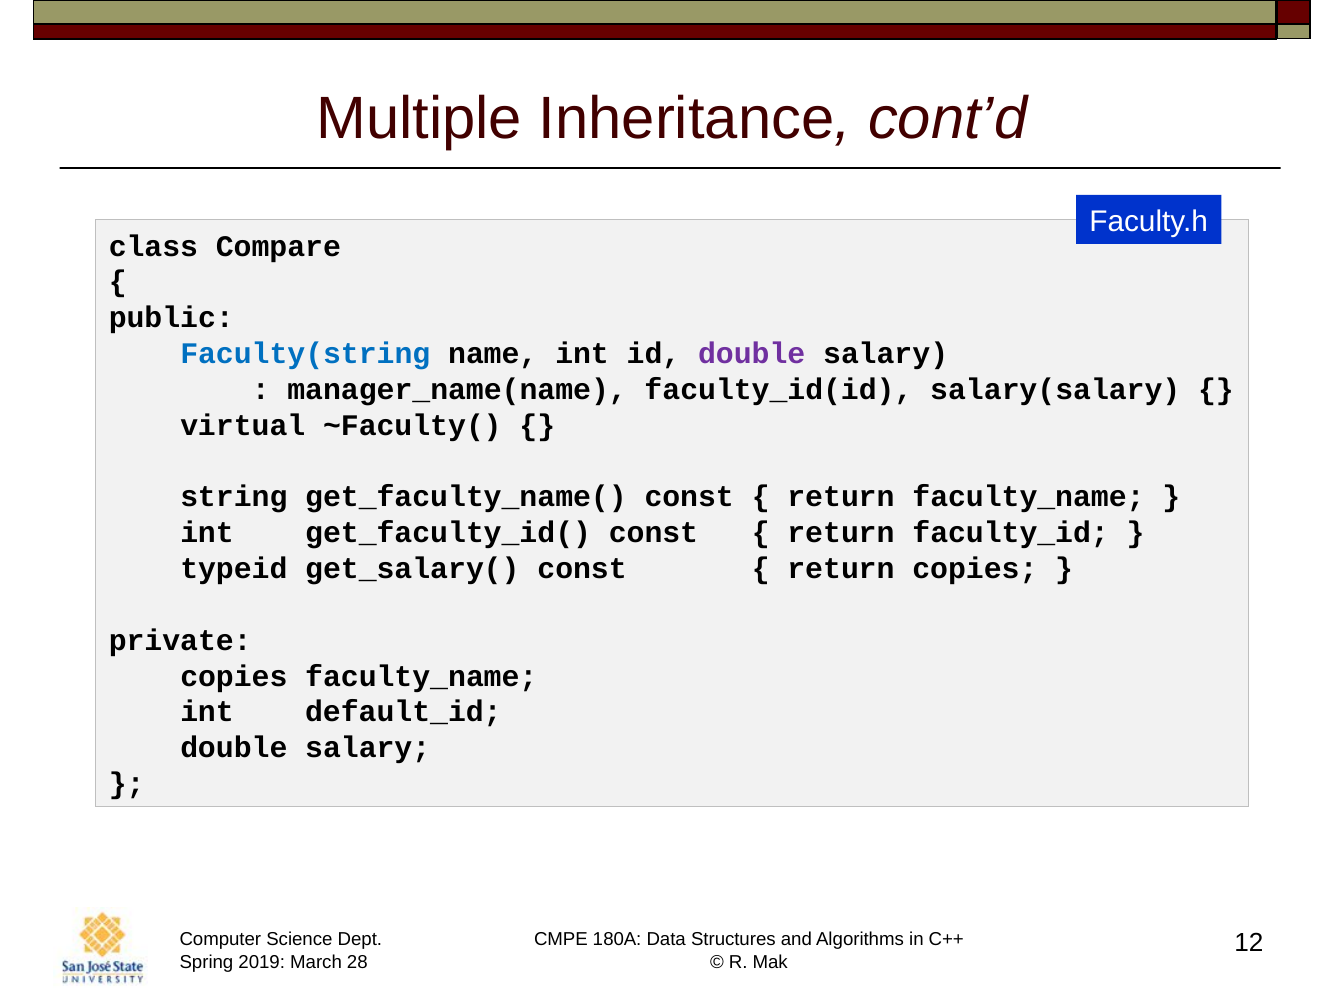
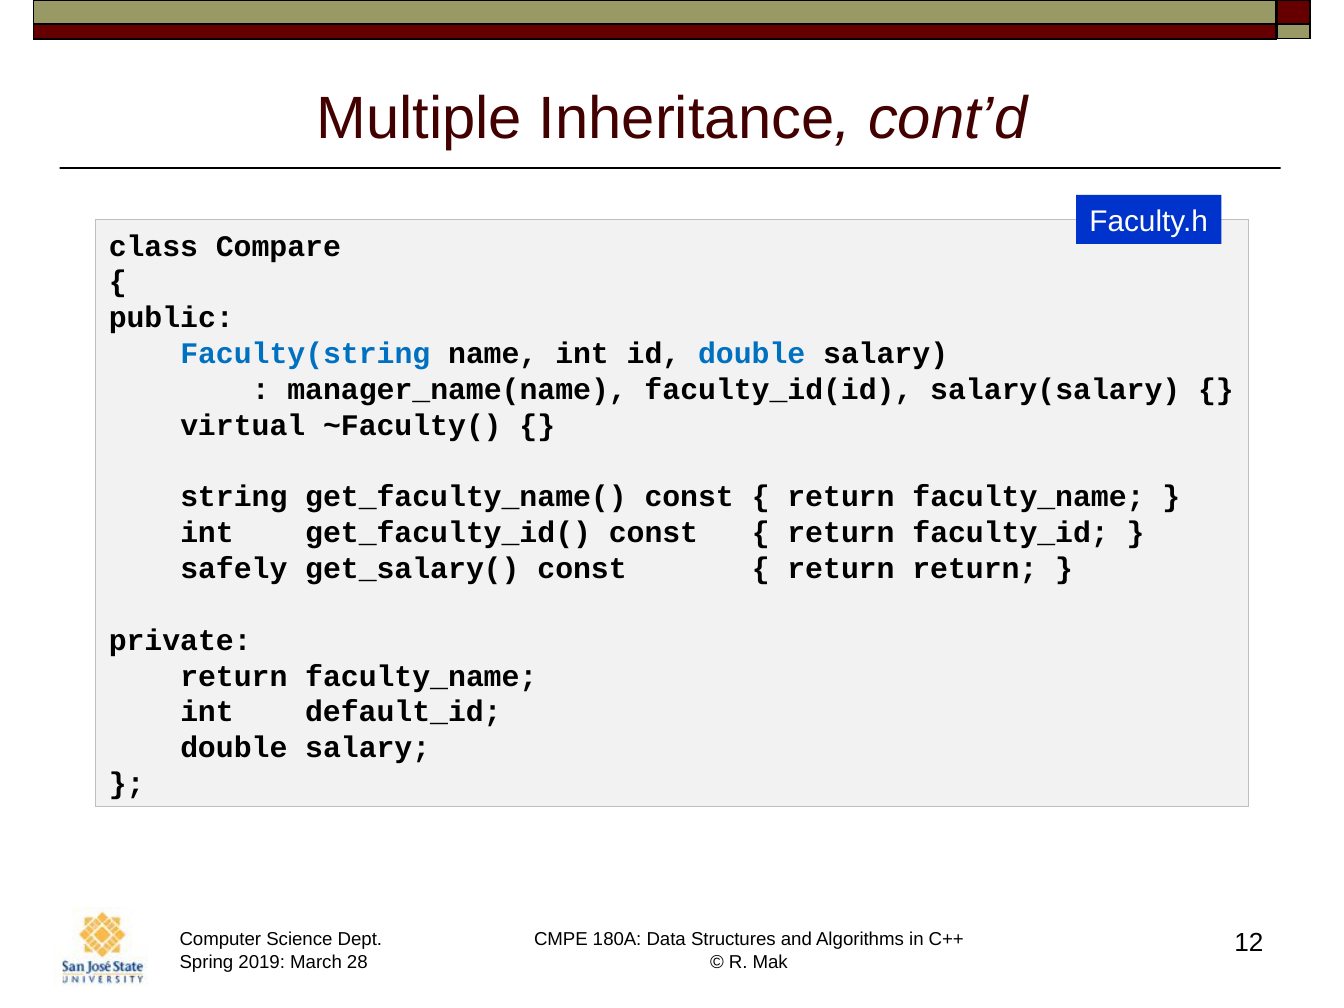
double at (752, 354) colour: purple -> blue
typeid: typeid -> safely
return copies: copies -> return
copies at (234, 676): copies -> return
